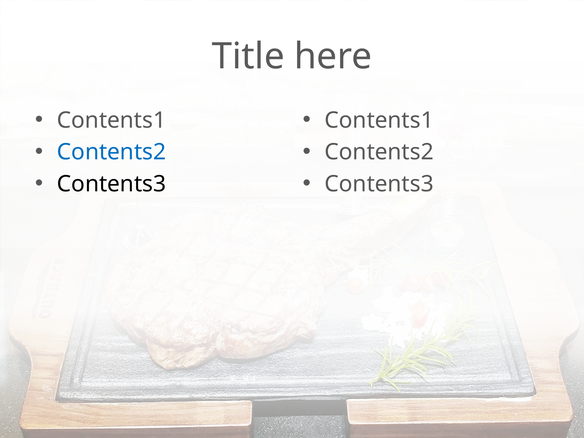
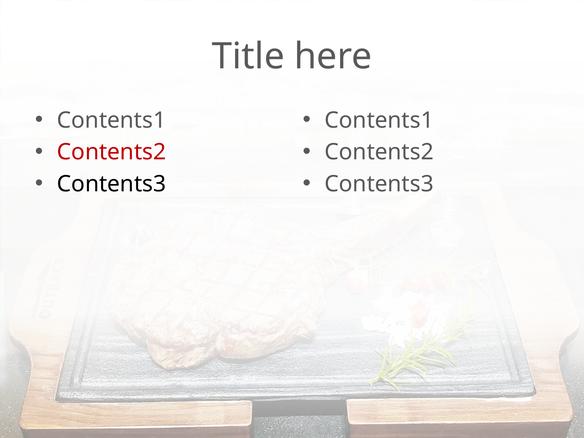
Contents2 at (111, 152) colour: blue -> red
